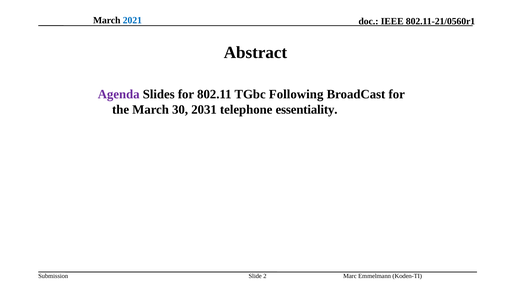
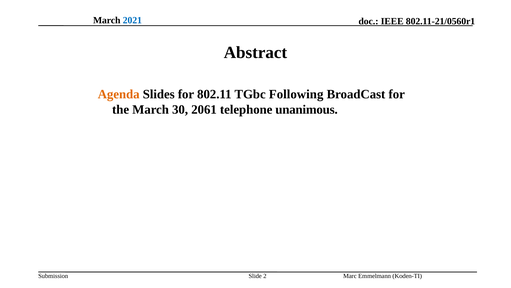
Agenda colour: purple -> orange
2031: 2031 -> 2061
essentiality: essentiality -> unanimous
